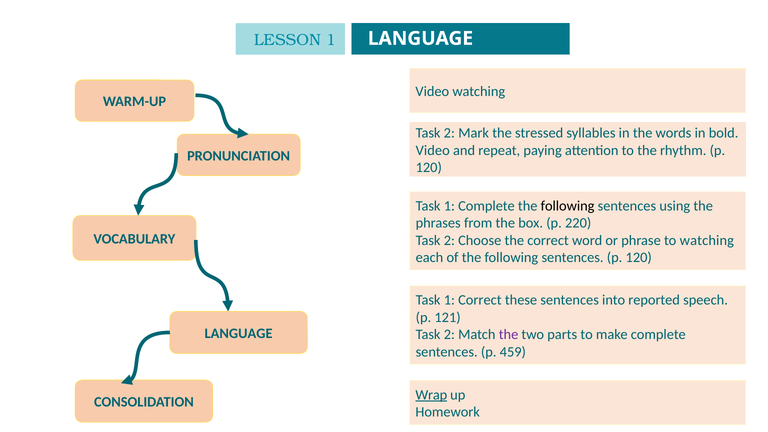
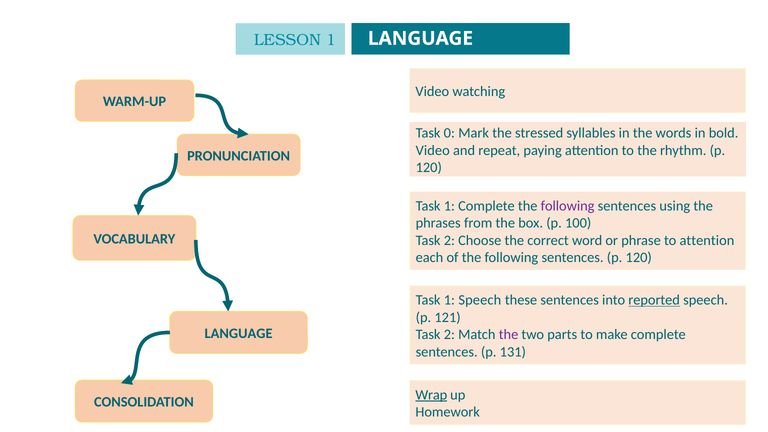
2 at (449, 133): 2 -> 0
following at (568, 206) colour: black -> purple
220: 220 -> 100
to watching: watching -> attention
1 Correct: Correct -> Speech
reported underline: none -> present
459: 459 -> 131
